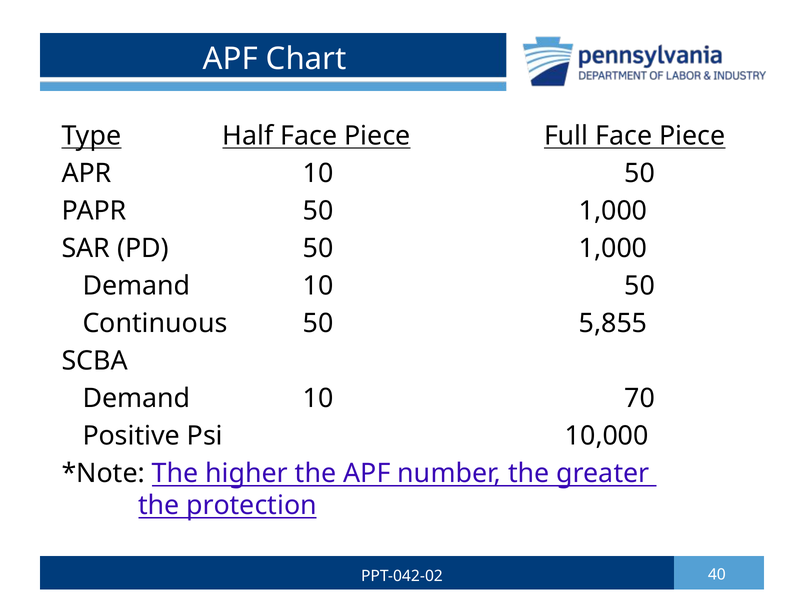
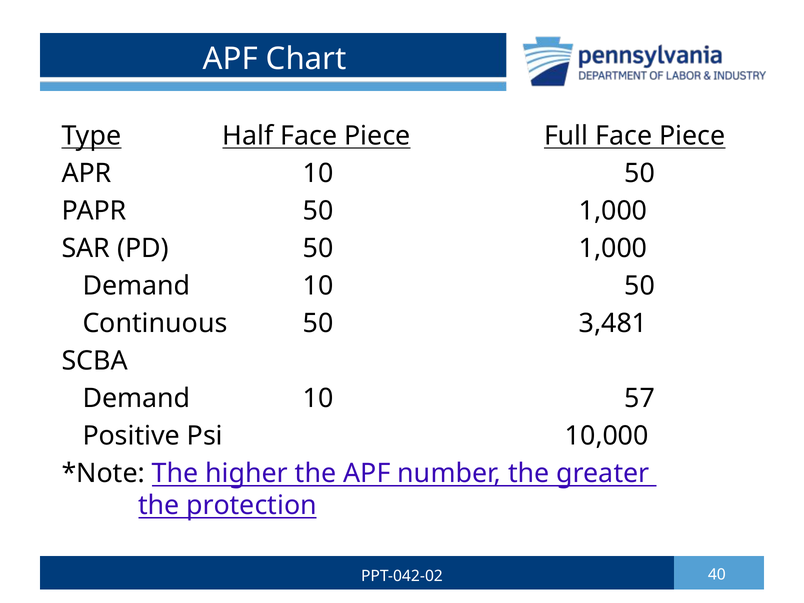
5,855: 5,855 -> 3,481
70: 70 -> 57
